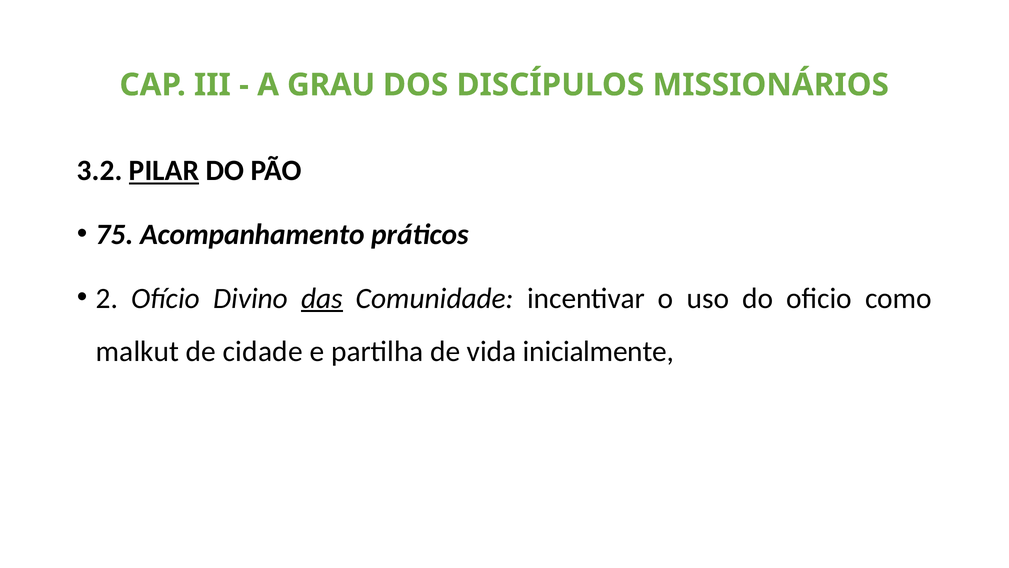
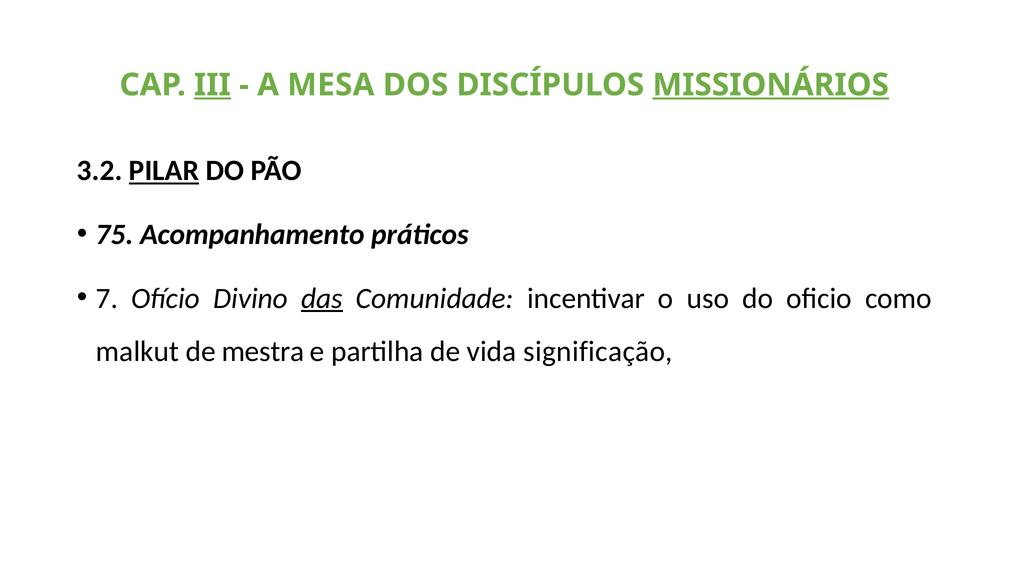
III underline: none -> present
GRAU: GRAU -> MESA
MISSIONÁRIOS underline: none -> present
2: 2 -> 7
cidade: cidade -> mestra
inicialmente: inicialmente -> significação
